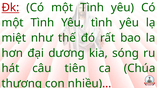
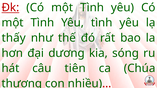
miệt: miệt -> thấy
